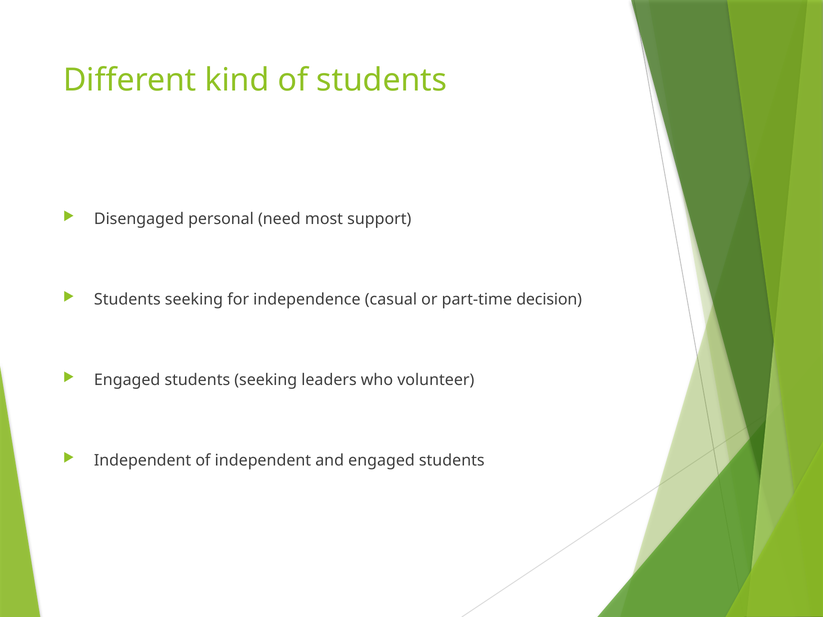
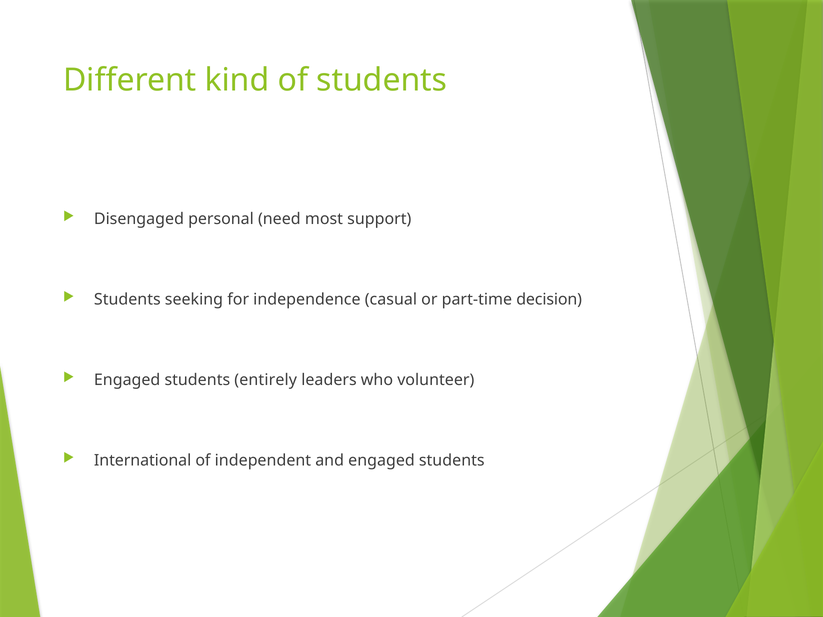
Engaged students seeking: seeking -> entirely
Independent at (143, 461): Independent -> International
